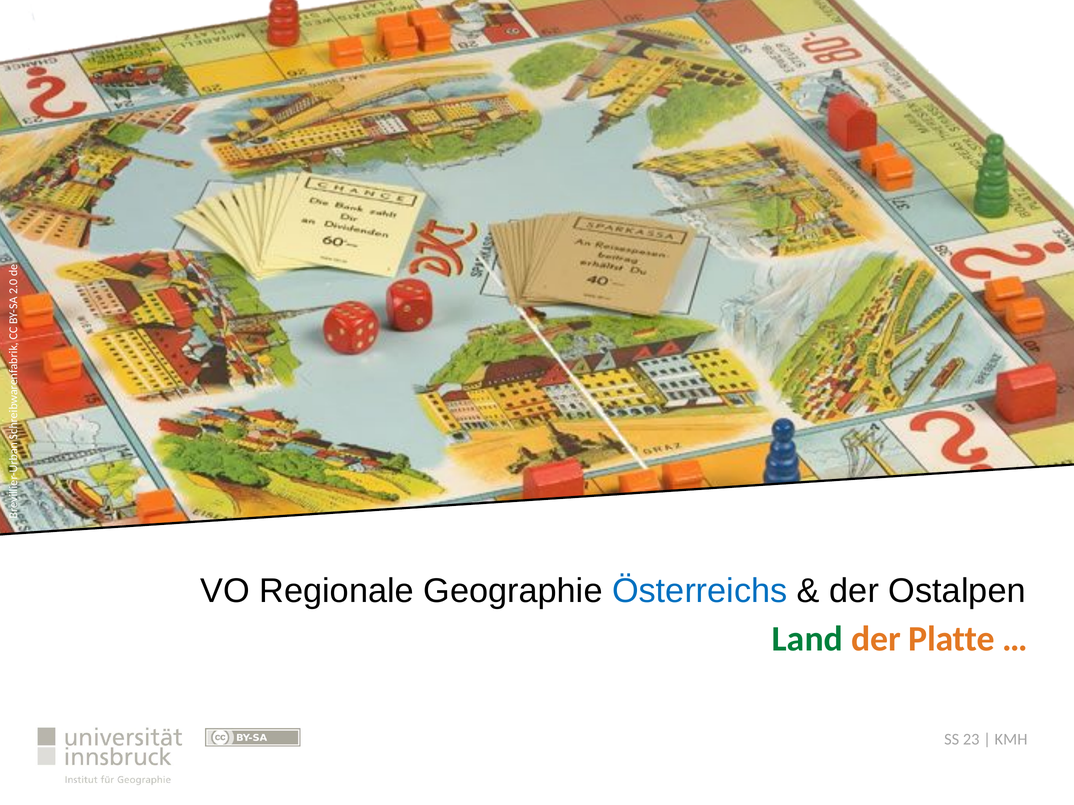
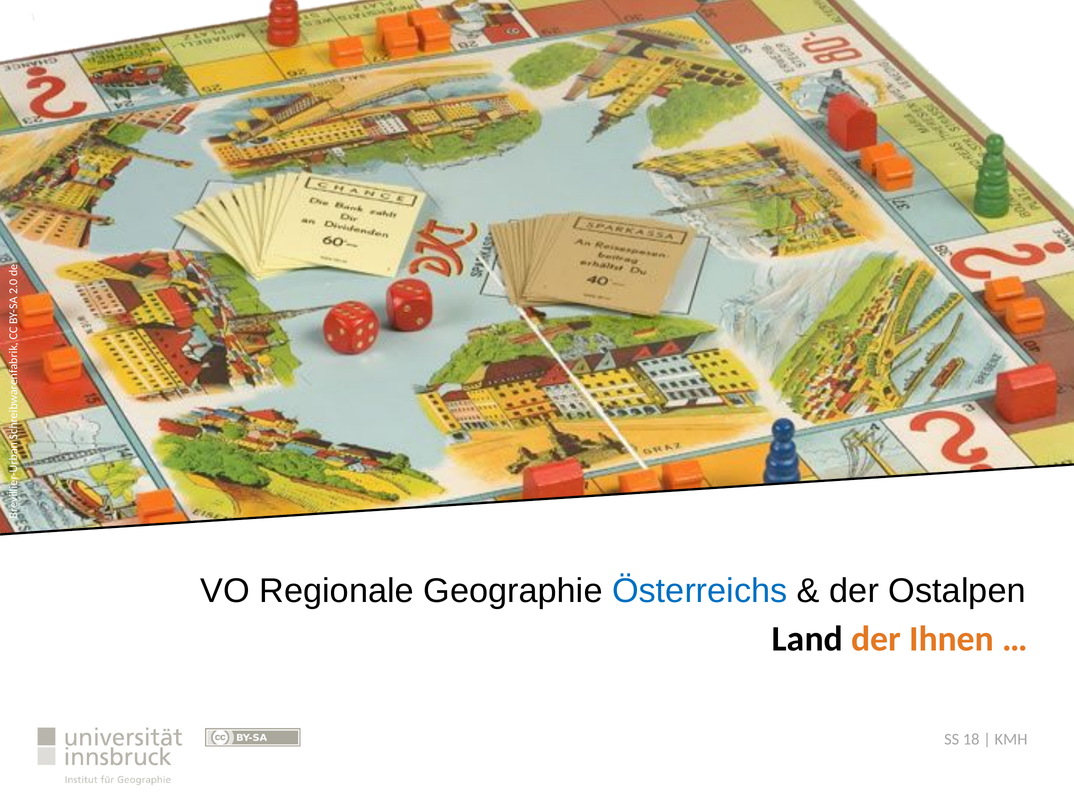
Land colour: green -> black
Platte: Platte -> Ihnen
23: 23 -> 18
